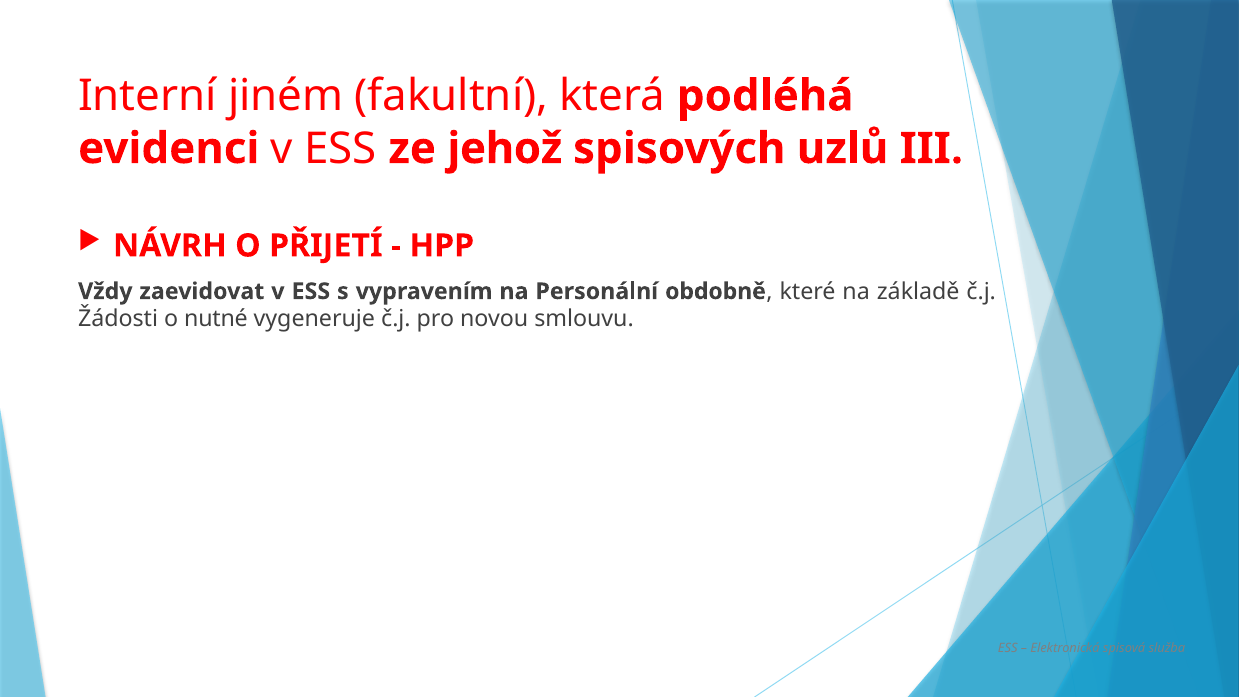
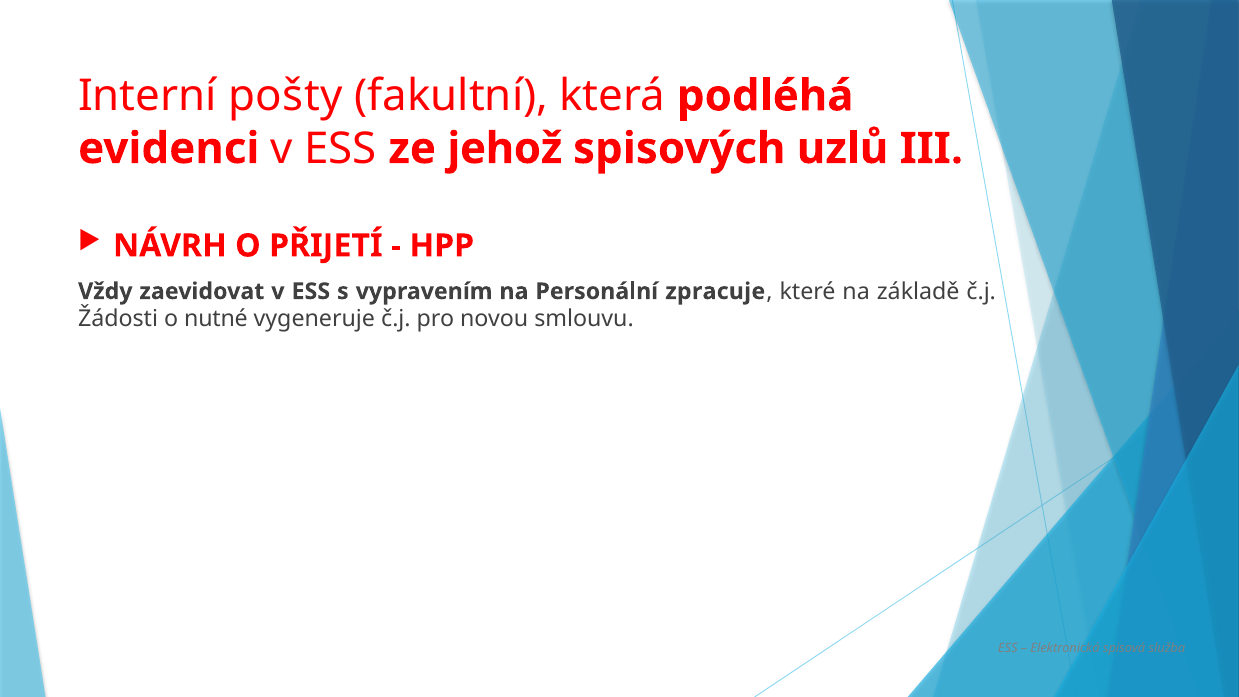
jiném: jiném -> pošty
obdobně: obdobně -> zpracuje
